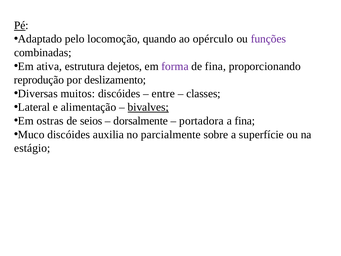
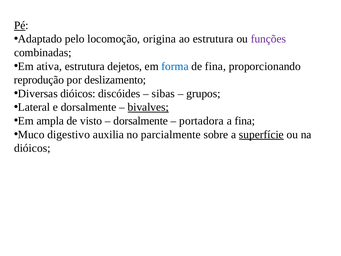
quando: quando -> origina
ao opérculo: opérculo -> estrutura
forma colour: purple -> blue
Diversas muitos: muitos -> dióicos
entre: entre -> sibas
classes: classes -> grupos
e alimentação: alimentação -> dorsalmente
ostras: ostras -> ampla
seios: seios -> visto
Muco discóides: discóides -> digestivo
superfície underline: none -> present
estágio at (32, 148): estágio -> dióicos
